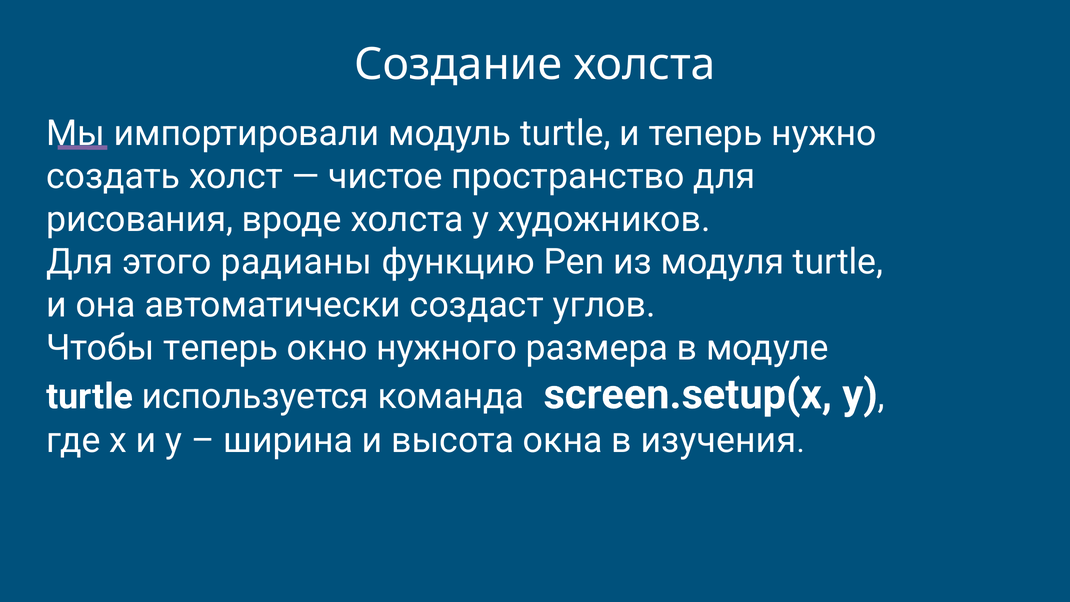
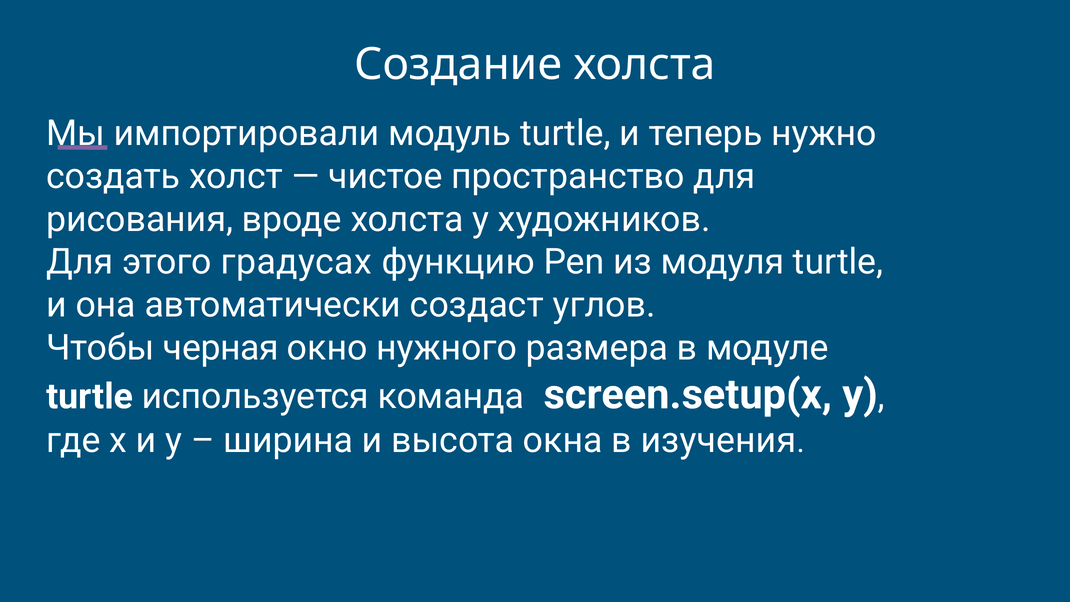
радианы: радианы -> градусах
Чтобы теперь: теперь -> черная
